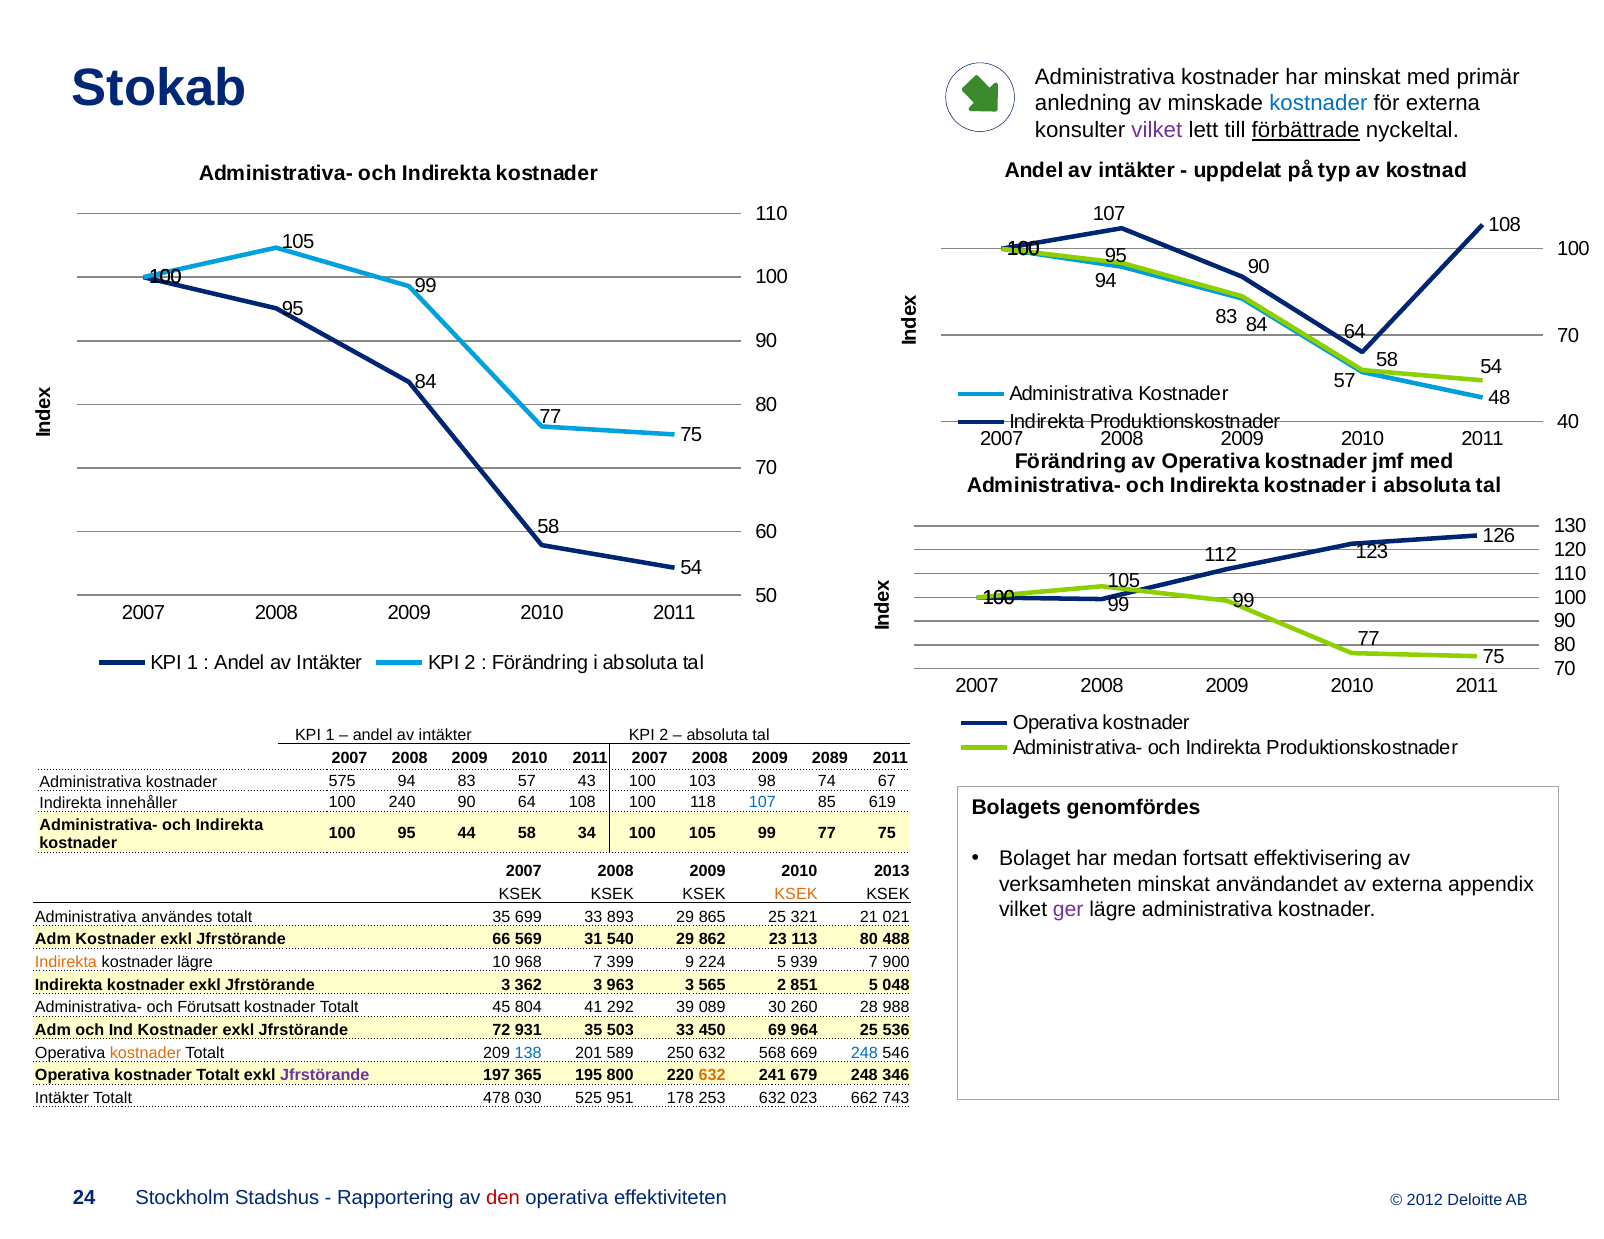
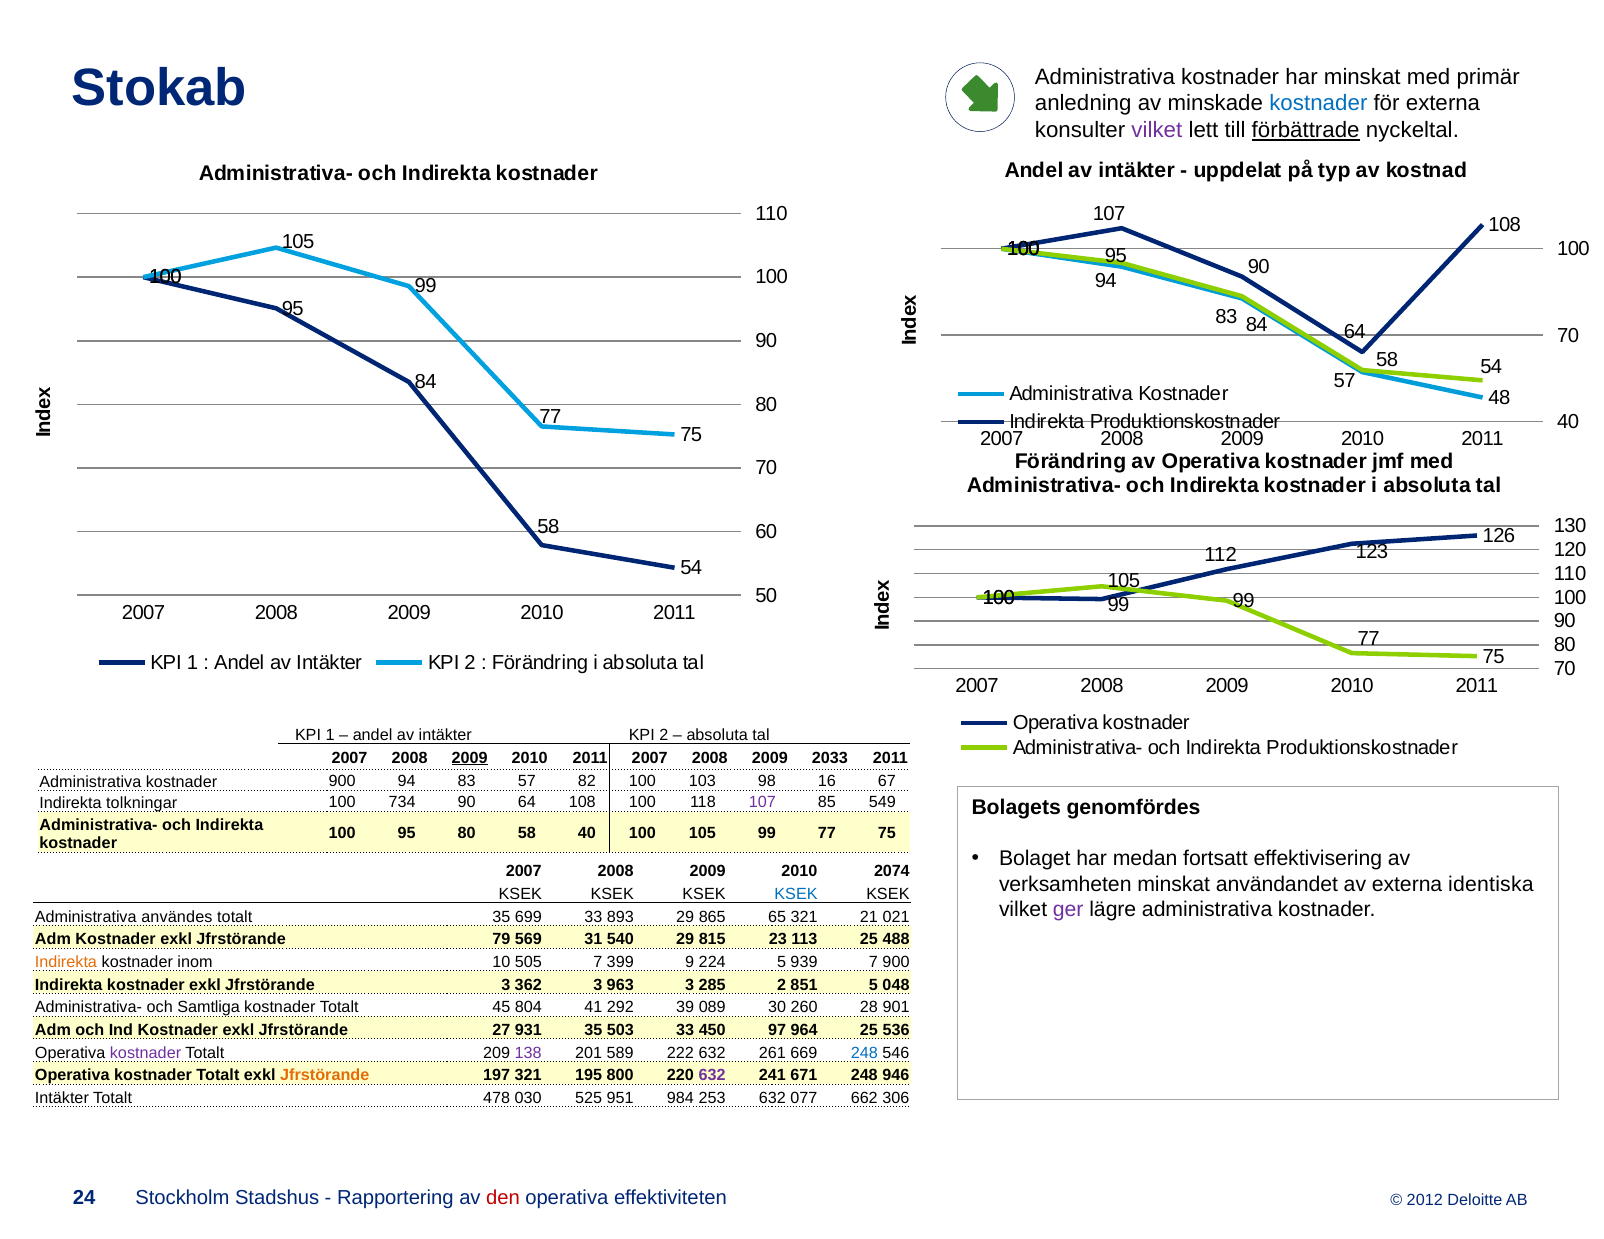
2009 at (470, 758) underline: none -> present
2089: 2089 -> 2033
kostnader 575: 575 -> 900
43: 43 -> 82
74: 74 -> 16
innehåller: innehåller -> tolkningar
240: 240 -> 734
107 at (762, 803) colour: blue -> purple
619: 619 -> 549
95 44: 44 -> 80
58 34: 34 -> 40
2013: 2013 -> 2074
appendix: appendix -> identiska
KSEK at (796, 894) colour: orange -> blue
865 25: 25 -> 65
66: 66 -> 79
862: 862 -> 815
113 80: 80 -> 25
kostnader lägre: lägre -> inom
968: 968 -> 505
565: 565 -> 285
Förutsatt: Förutsatt -> Samtliga
988: 988 -> 901
72: 72 -> 27
69: 69 -> 97
kostnader at (146, 1053) colour: orange -> purple
138 colour: blue -> purple
250: 250 -> 222
568: 568 -> 261
Jfrstörande at (325, 1076) colour: purple -> orange
197 365: 365 -> 321
632 at (712, 1076) colour: orange -> purple
679: 679 -> 671
346: 346 -> 946
178: 178 -> 984
023: 023 -> 077
743: 743 -> 306
